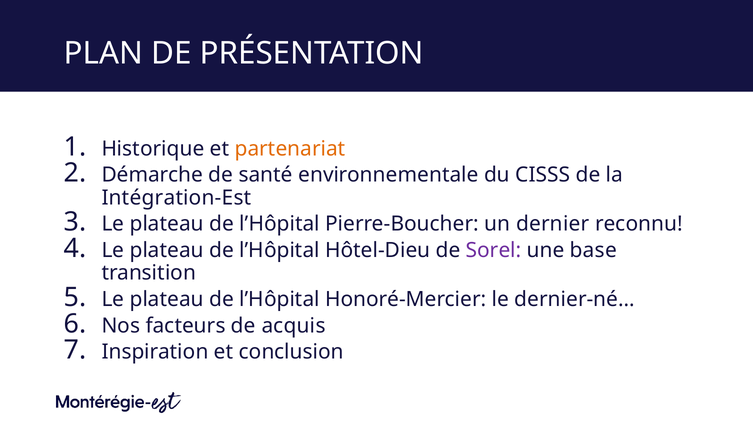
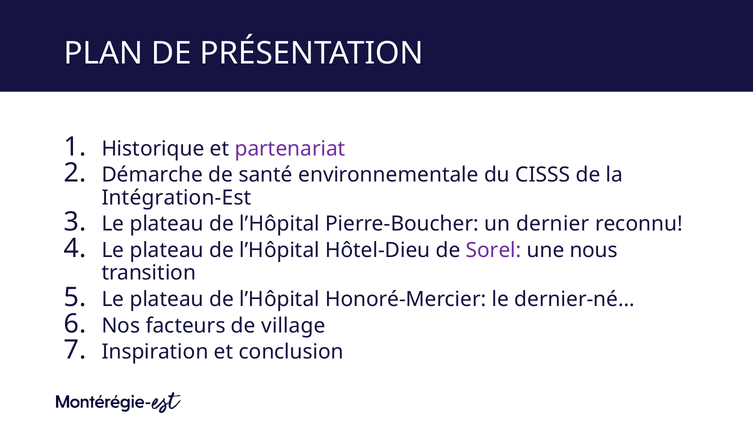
partenariat colour: orange -> purple
base: base -> nous
acquis: acquis -> village
